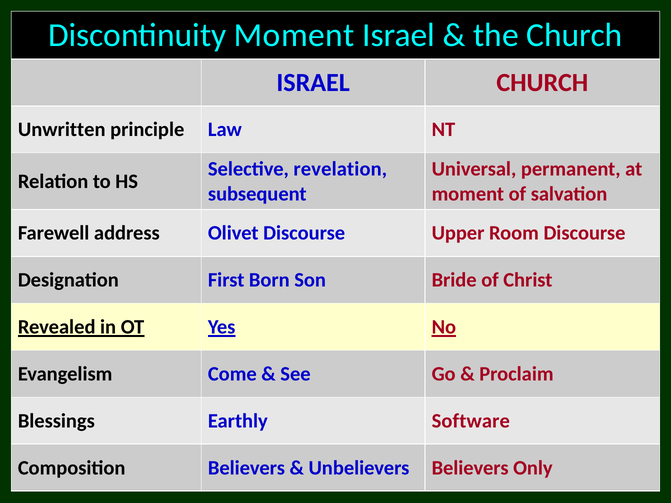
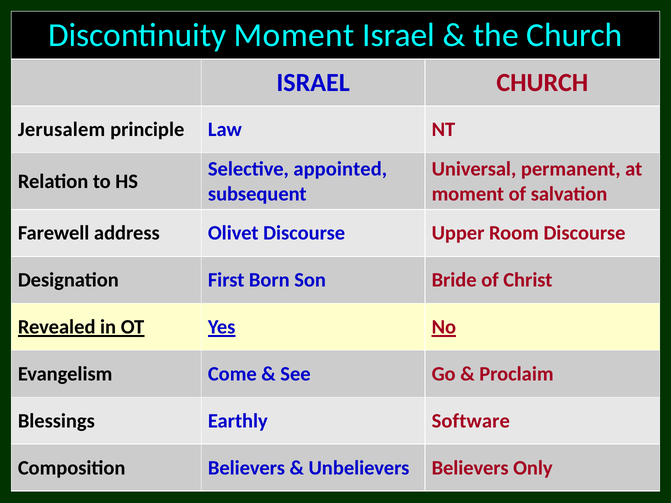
Unwritten: Unwritten -> Jerusalem
revelation: revelation -> appointed
